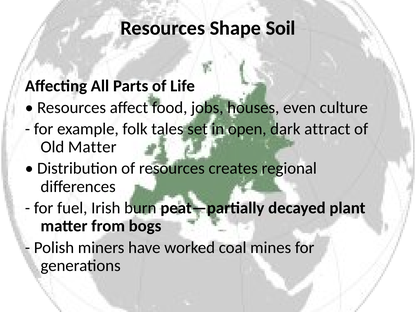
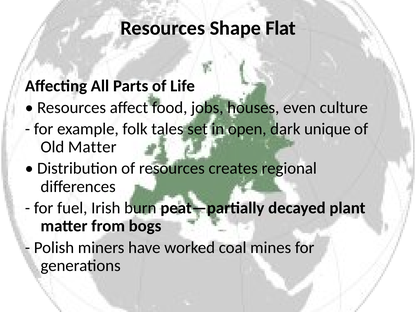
Soil: Soil -> Flat
attract: attract -> unique
